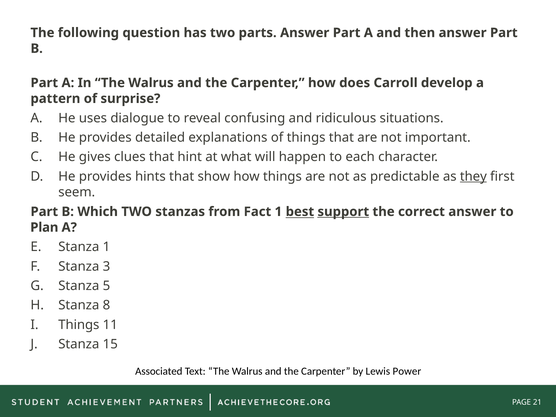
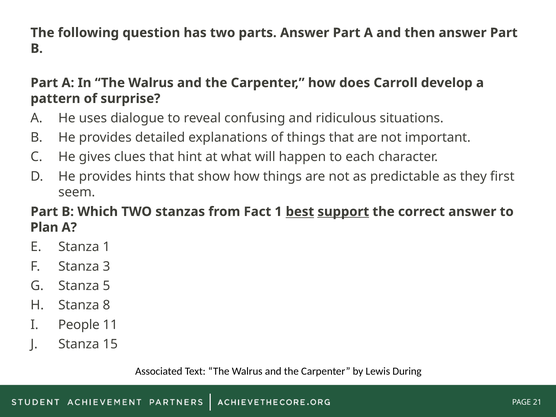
they underline: present -> none
Things at (79, 325): Things -> People
Power: Power -> During
